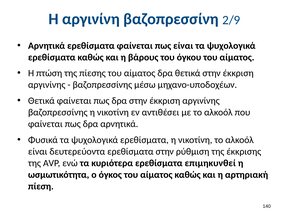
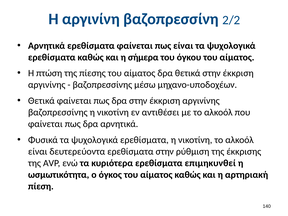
2/9: 2/9 -> 2/2
βάρους: βάρους -> σήμερα
